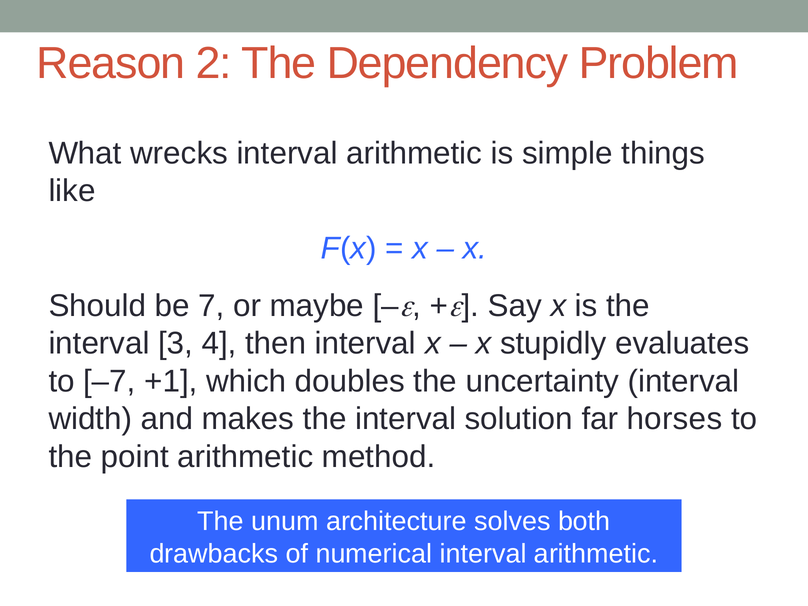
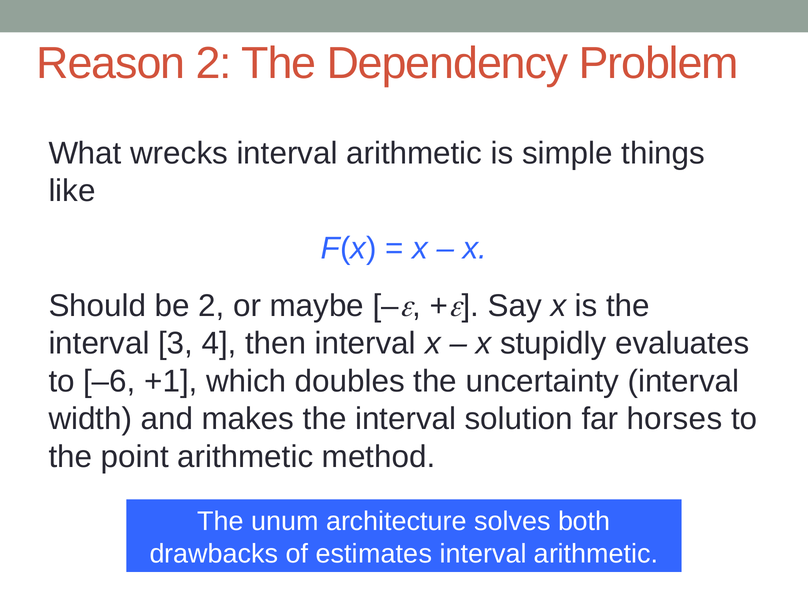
be 7: 7 -> 2
–7: –7 -> –6
numerical: numerical -> estimates
